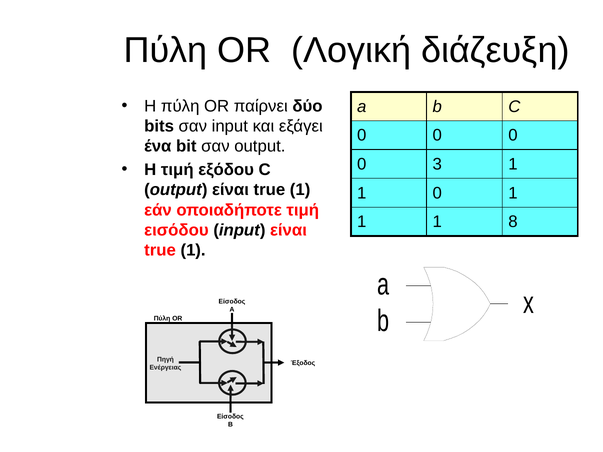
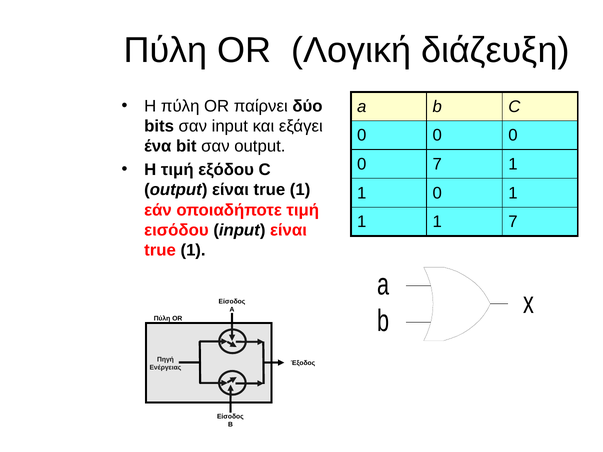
0 3: 3 -> 7
1 8: 8 -> 7
